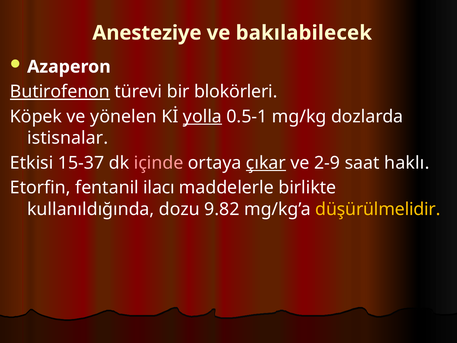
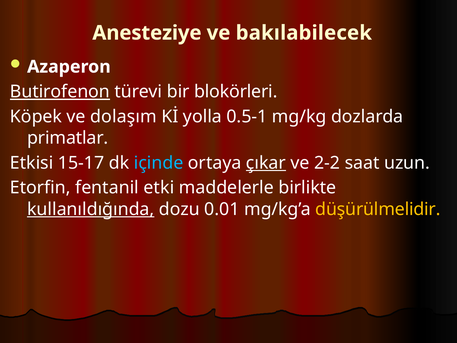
yönelen: yönelen -> dolaşım
yolla underline: present -> none
istisnalar: istisnalar -> primatlar
15-37: 15-37 -> 15-17
içinde colour: pink -> light blue
2-9: 2-9 -> 2-2
haklı: haklı -> uzun
ilacı: ilacı -> etki
kullanıldığında underline: none -> present
9.82: 9.82 -> 0.01
